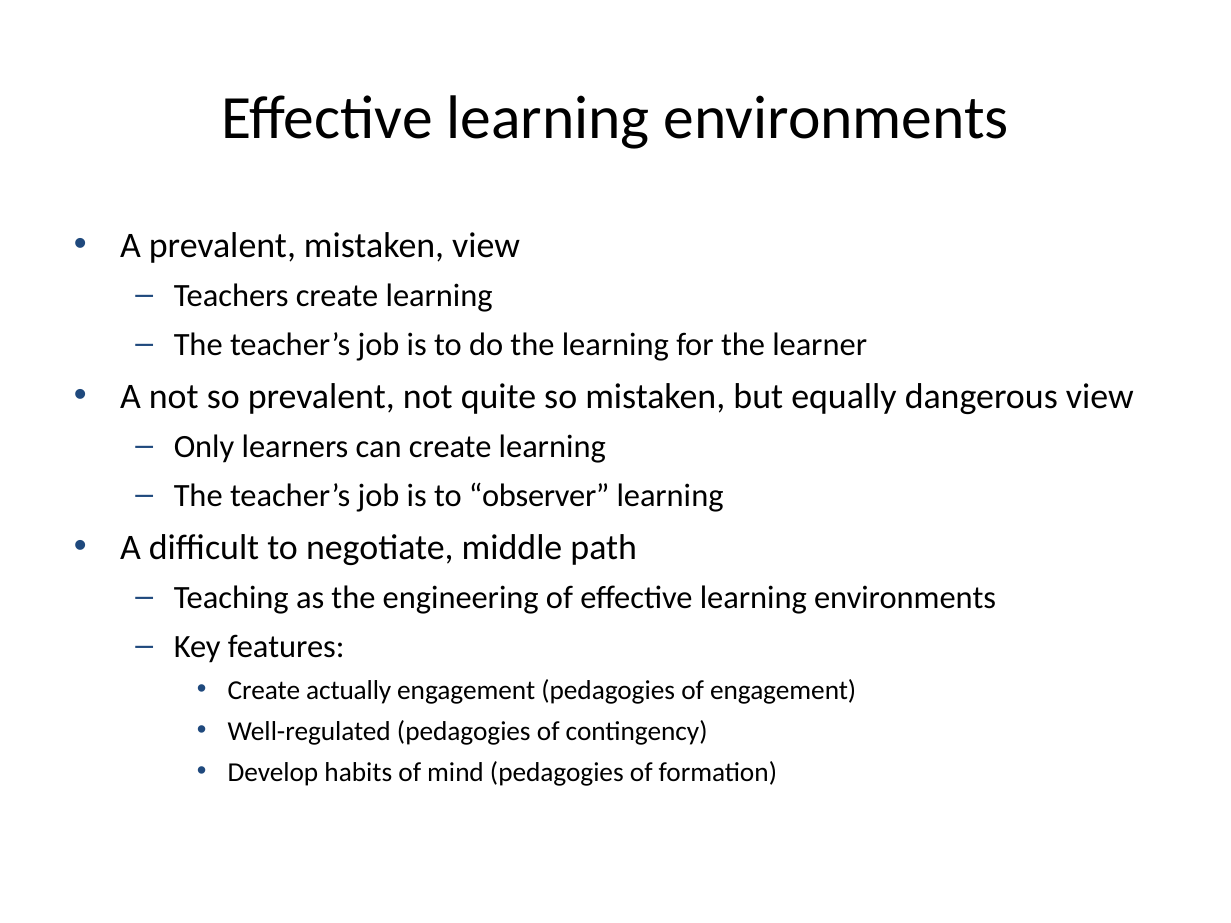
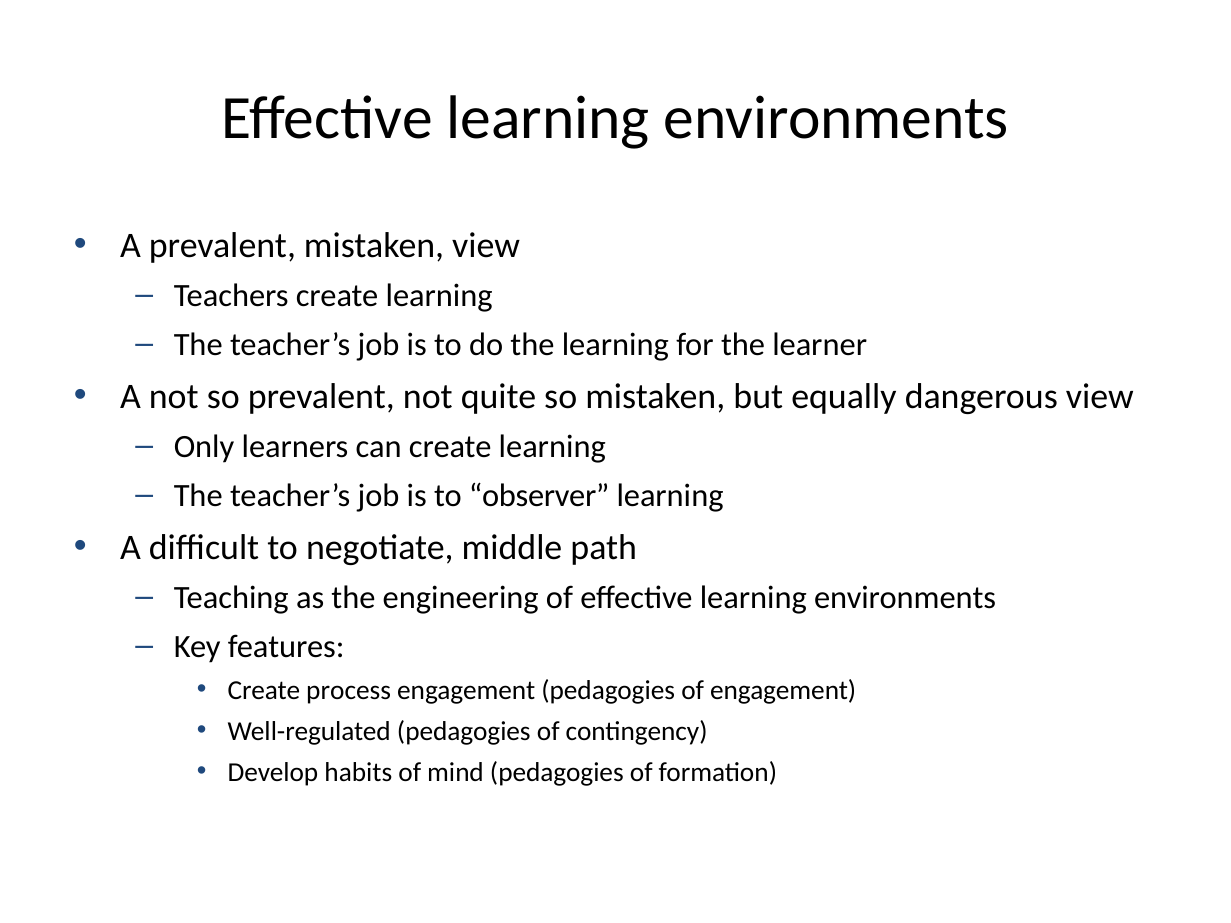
actually: actually -> process
